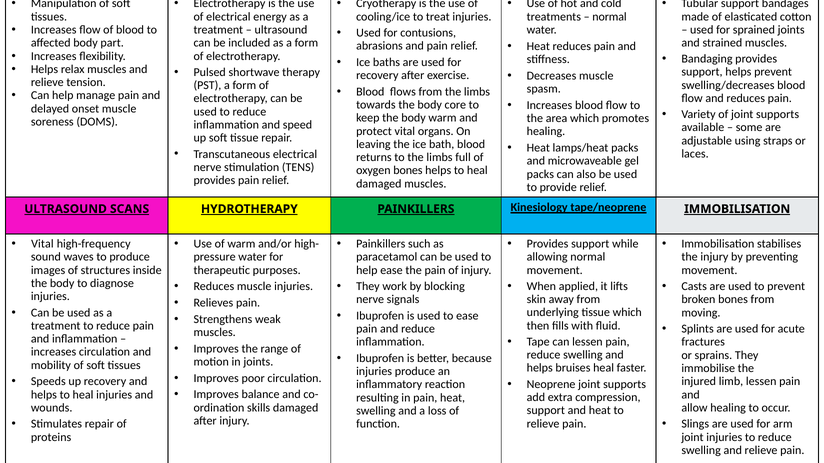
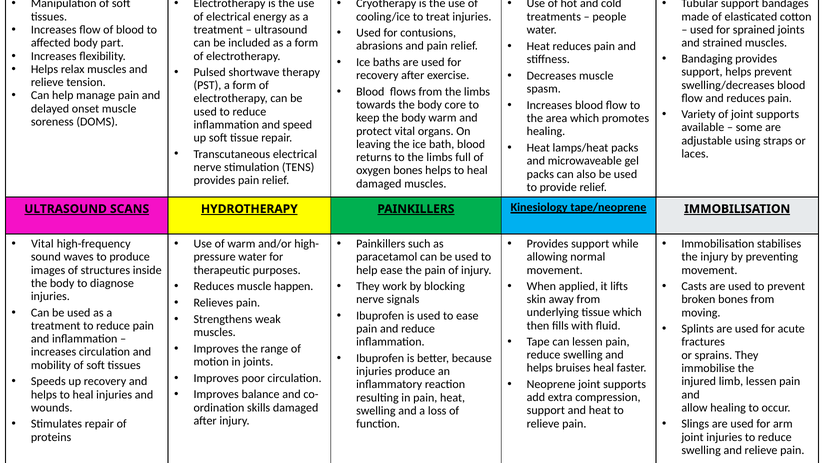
normal at (610, 17): normal -> people
muscle injuries: injuries -> happen
